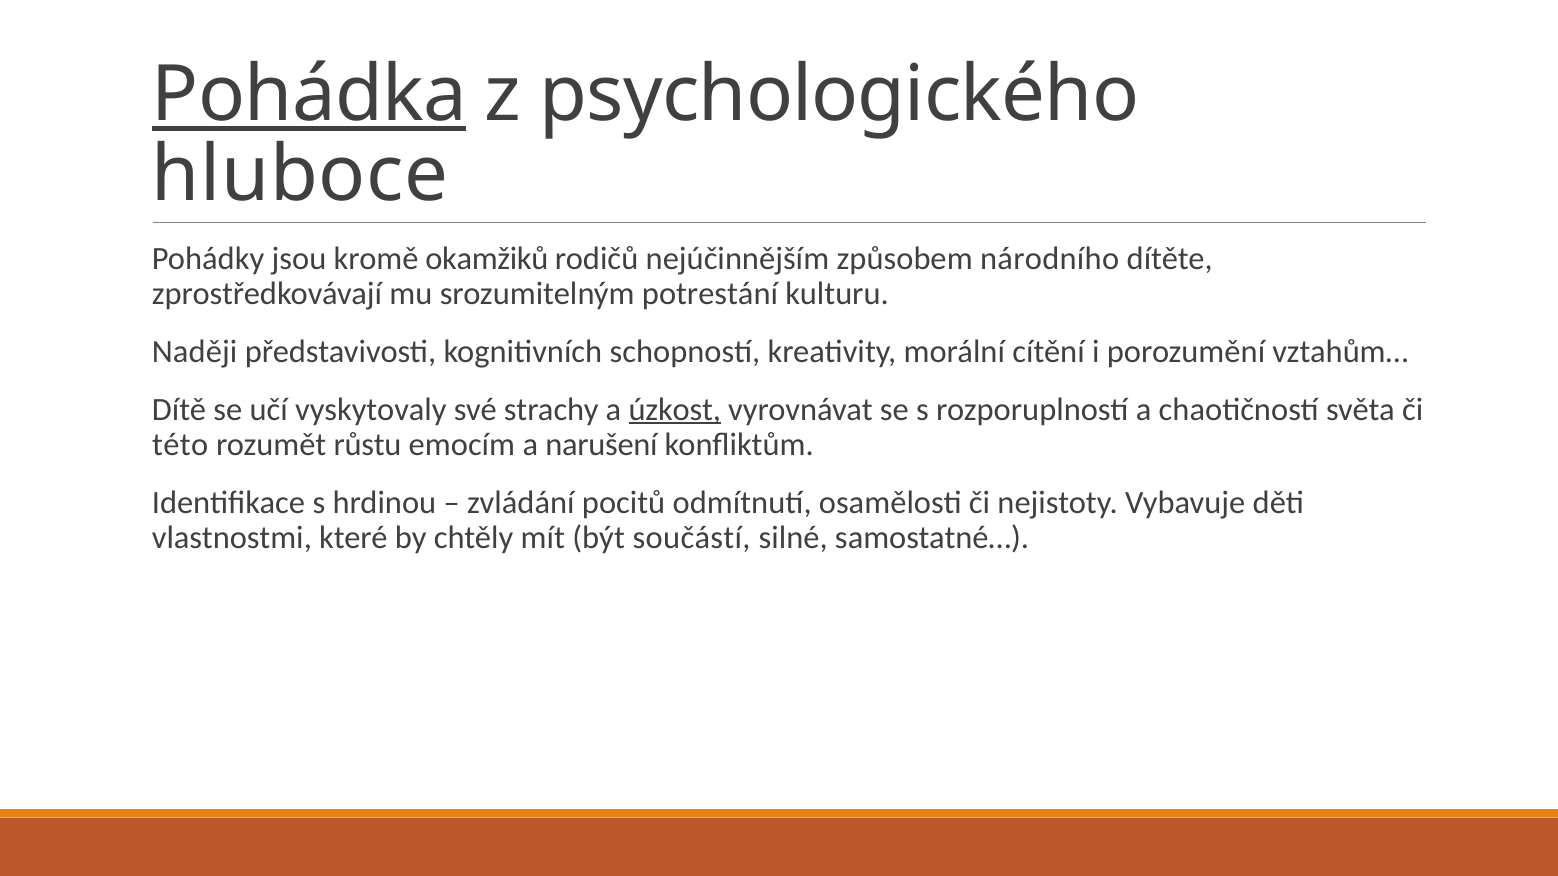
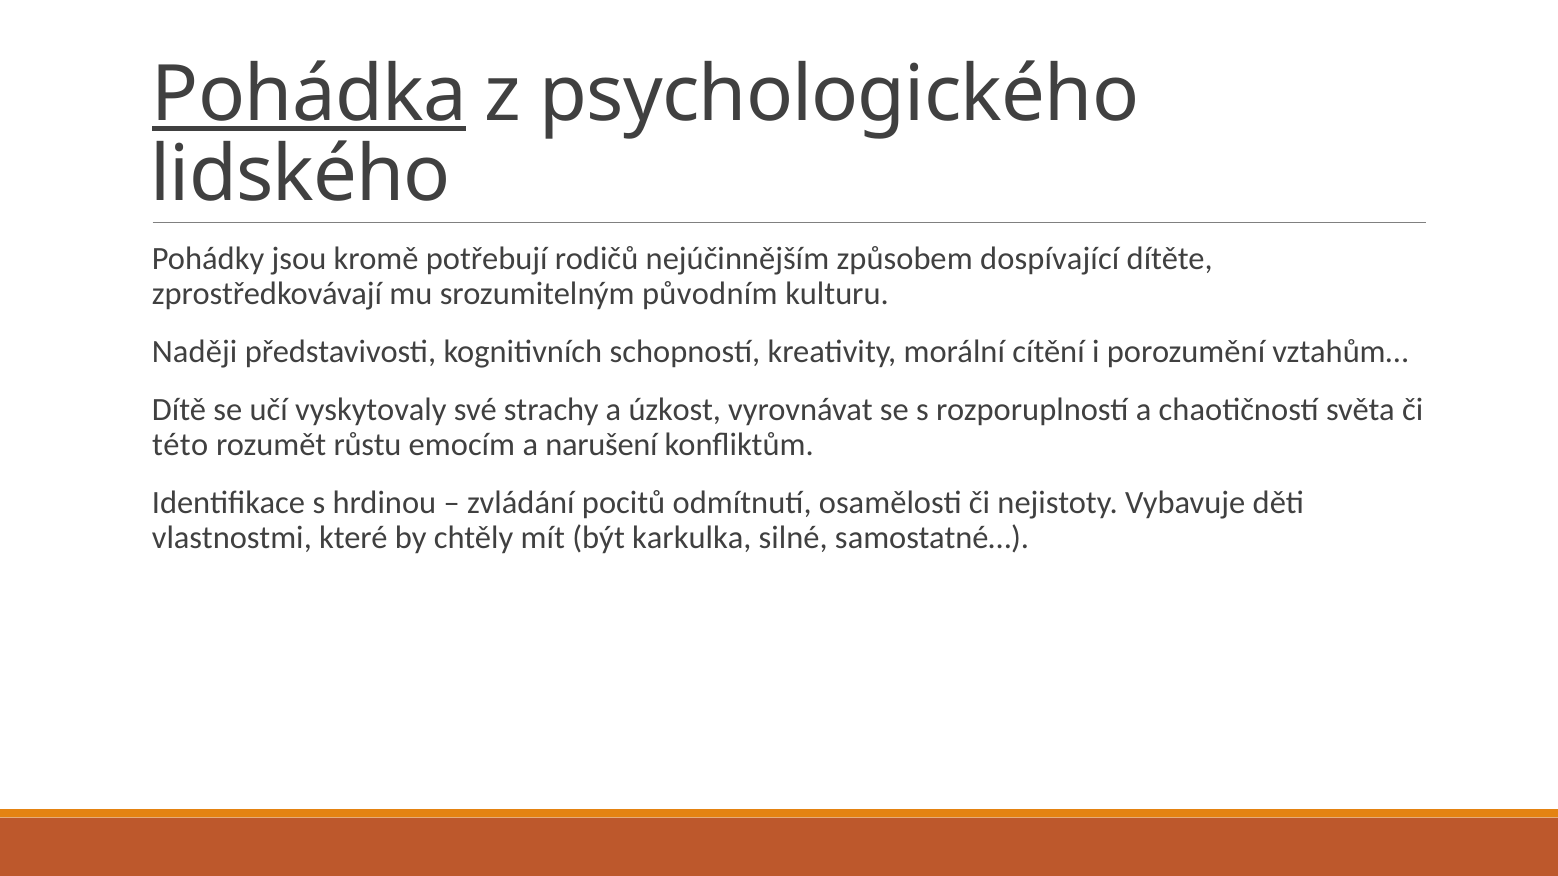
hluboce: hluboce -> lidského
okamžiků: okamžiků -> potřebují
národního: národního -> dospívající
potrestání: potrestání -> původním
úzkost underline: present -> none
součástí: součástí -> karkulka
